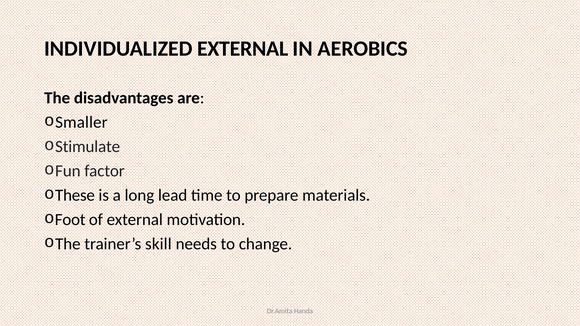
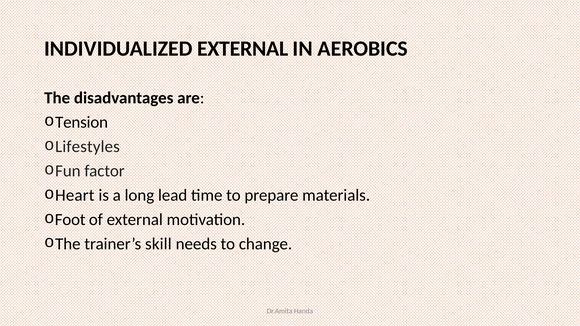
Smaller: Smaller -> Tension
Stimulate: Stimulate -> Lifestyles
These: These -> Heart
